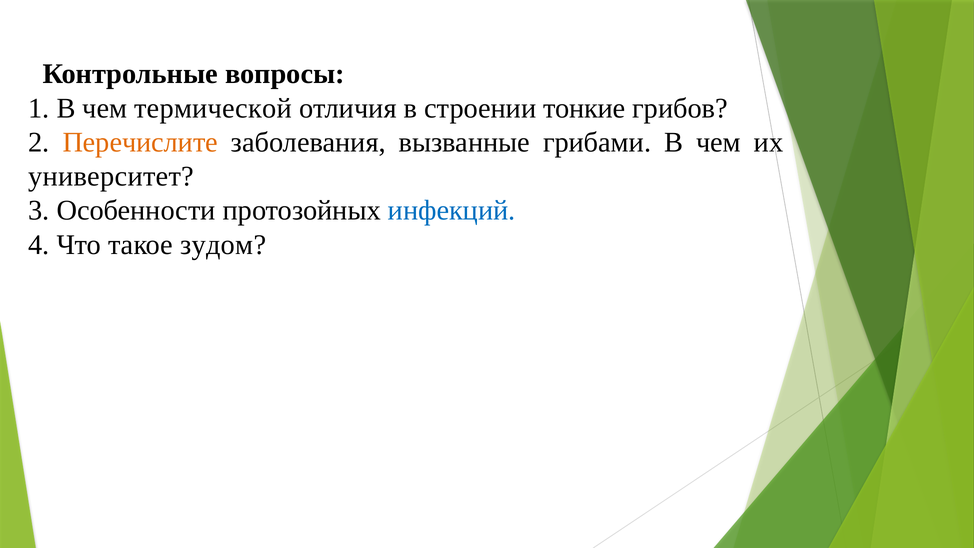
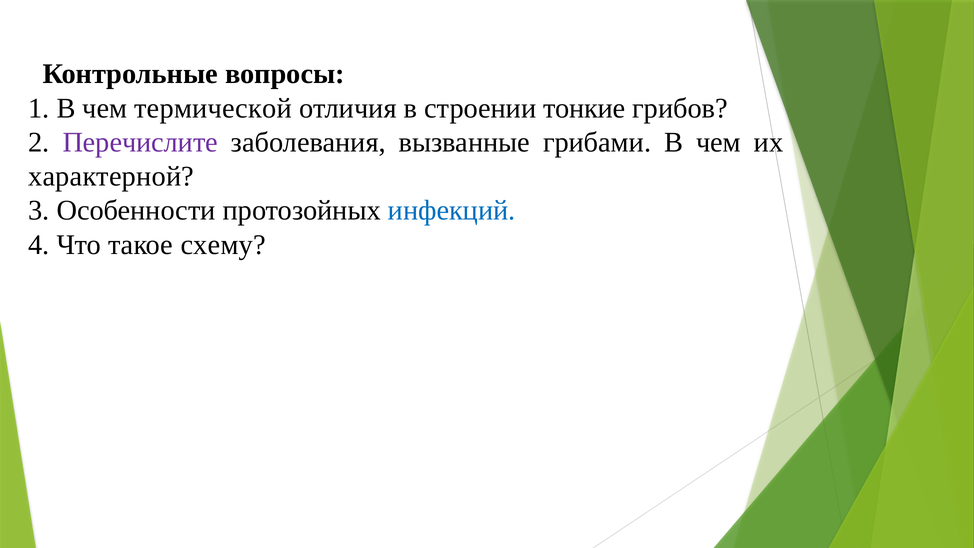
Перечислите colour: orange -> purple
университет: университет -> характерной
зудом: зудом -> схему
